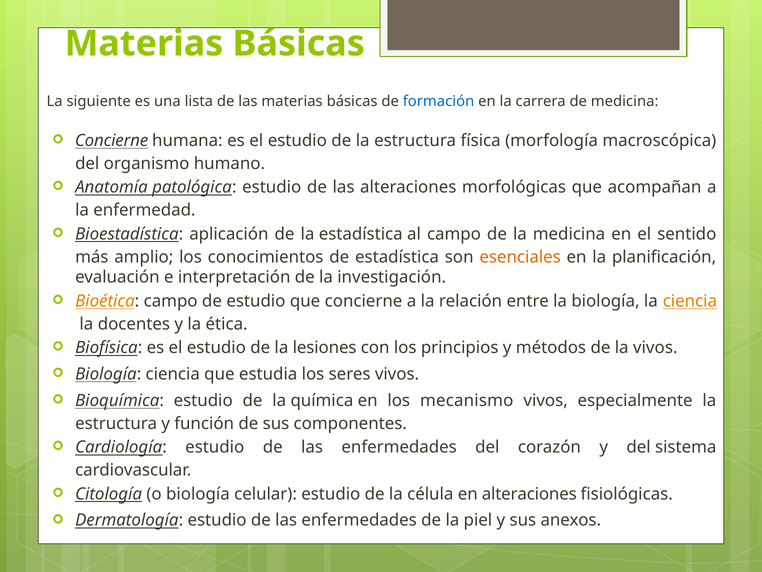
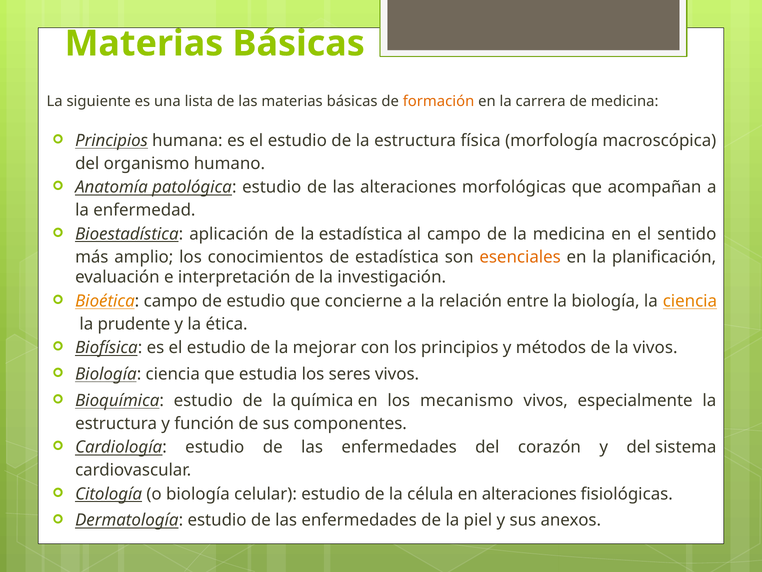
formación colour: blue -> orange
Concierne at (112, 140): Concierne -> Principios
docentes: docentes -> prudente
lesiones: lesiones -> mejorar
